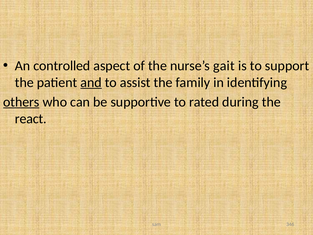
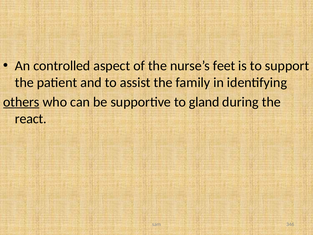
gait: gait -> feet
and underline: present -> none
rated: rated -> gland
